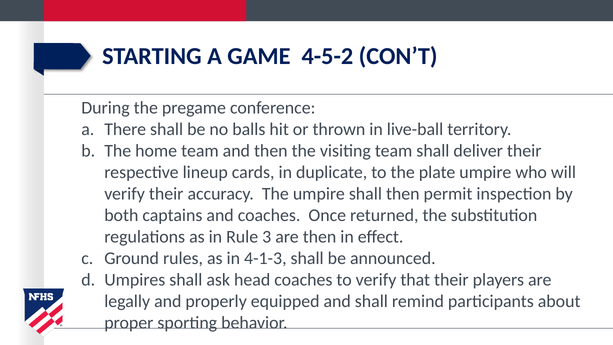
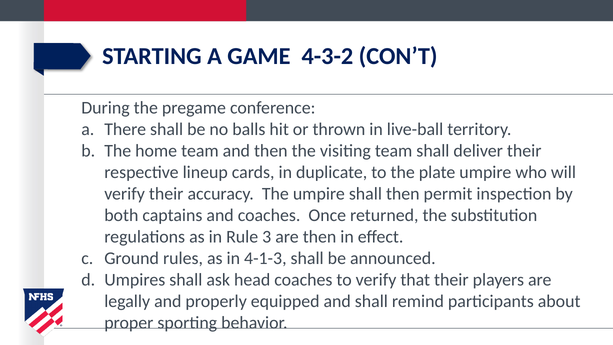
4-5-2: 4-5-2 -> 4-3-2
